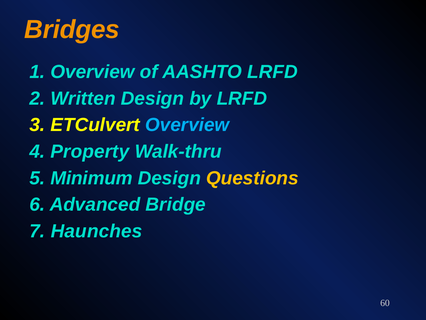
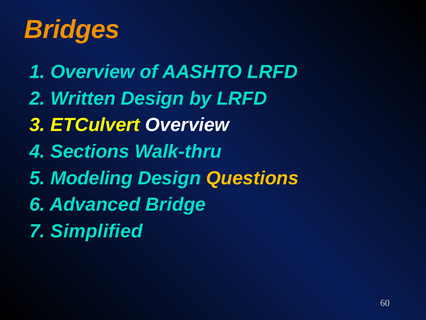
Overview at (187, 125) colour: light blue -> white
Property: Property -> Sections
Minimum: Minimum -> Modeling
Haunches: Haunches -> Simplified
